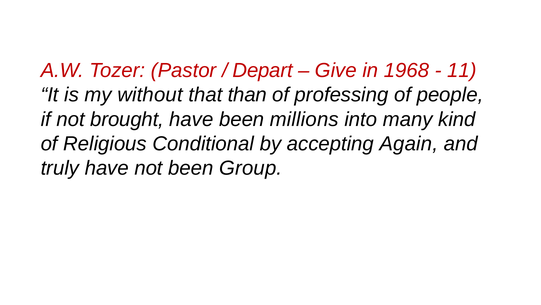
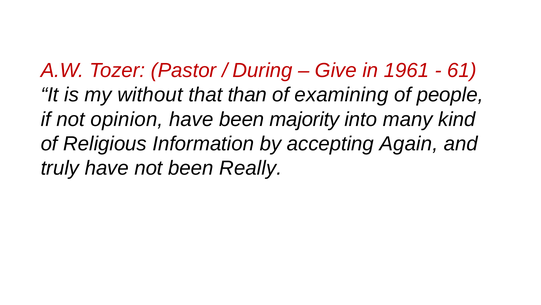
Depart: Depart -> During
1968: 1968 -> 1961
11: 11 -> 61
professing: professing -> examining
brought: brought -> opinion
millions: millions -> majority
Conditional: Conditional -> Information
Group: Group -> Really
